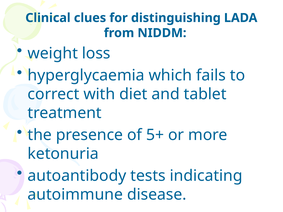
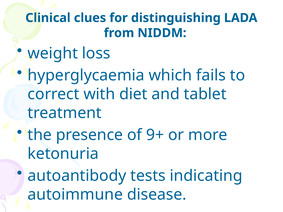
5+: 5+ -> 9+
